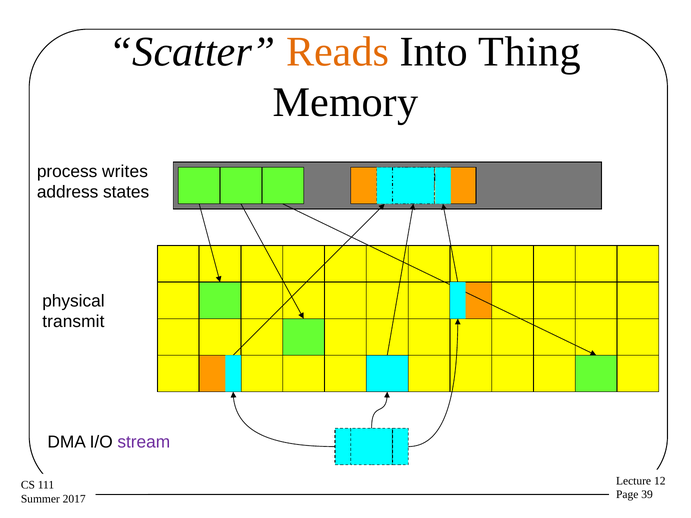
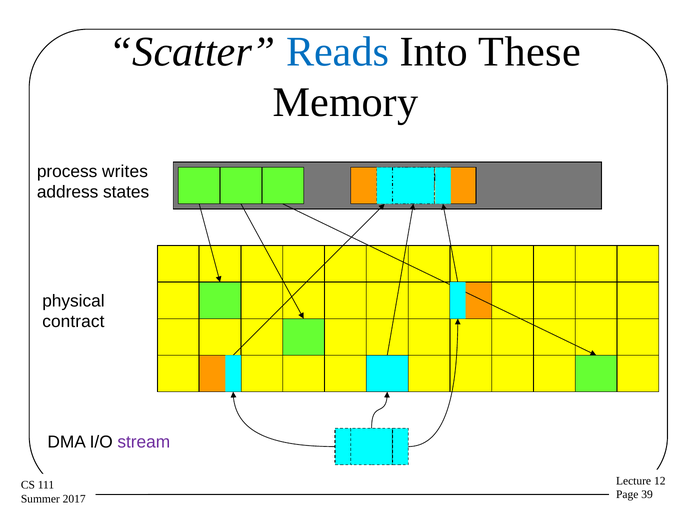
Reads colour: orange -> blue
Thing: Thing -> These
transmit: transmit -> contract
